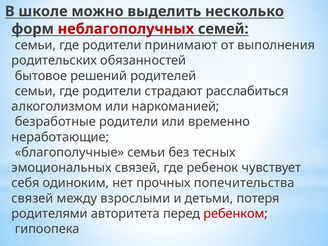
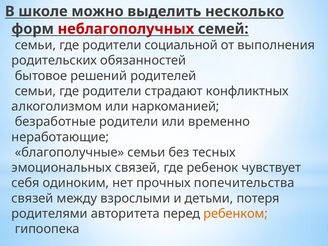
принимают: принимают -> социальной
расслабиться: расслабиться -> конфликтных
ребенком colour: red -> orange
